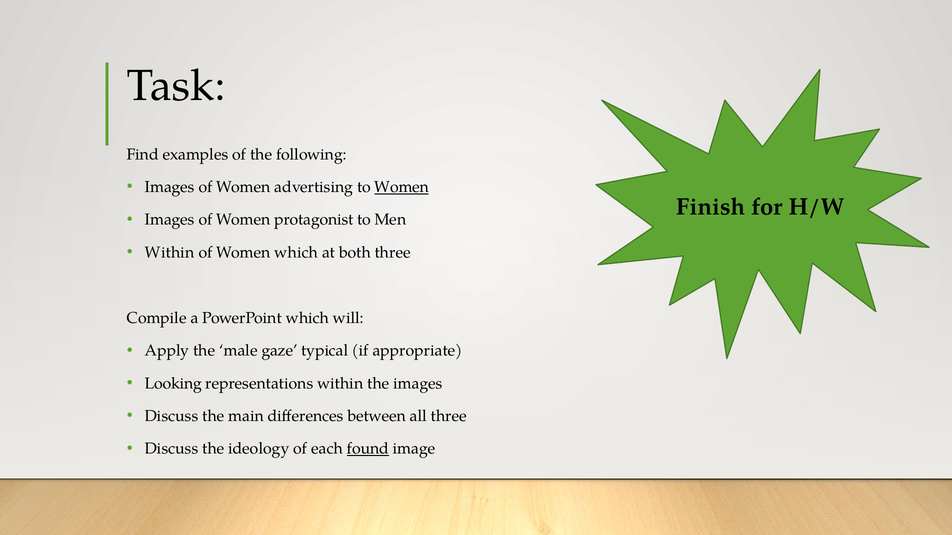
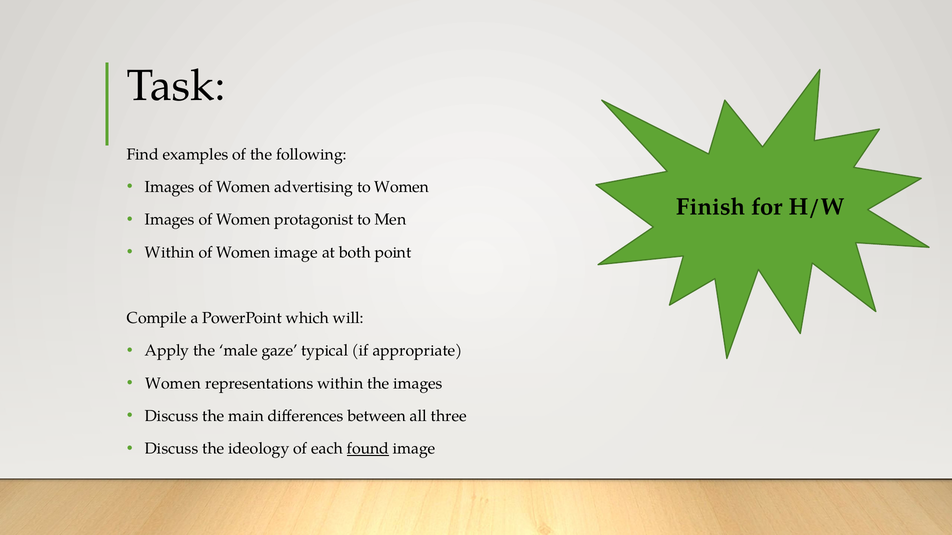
Women at (402, 187) underline: present -> none
Women which: which -> image
both three: three -> point
Looking at (173, 384): Looking -> Women
